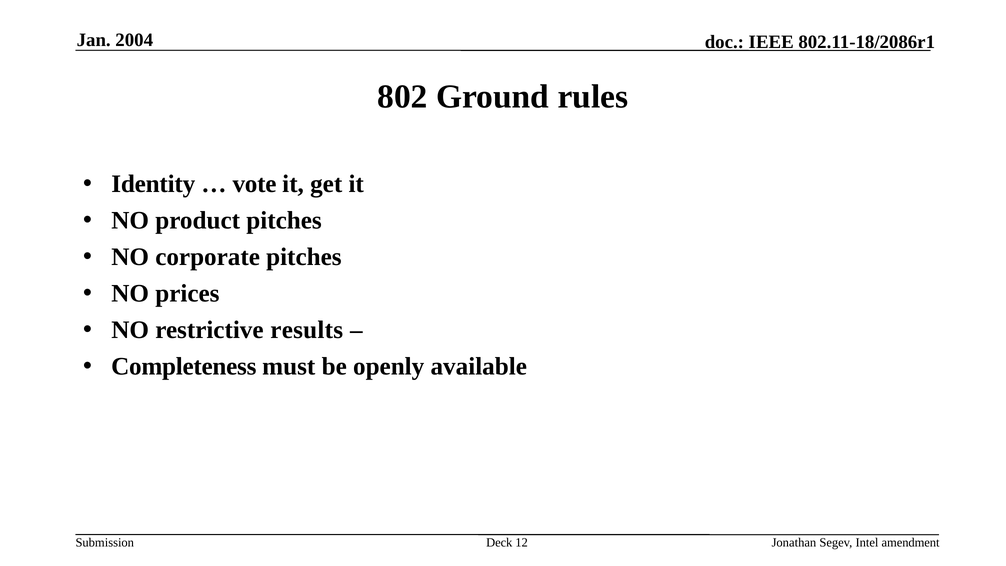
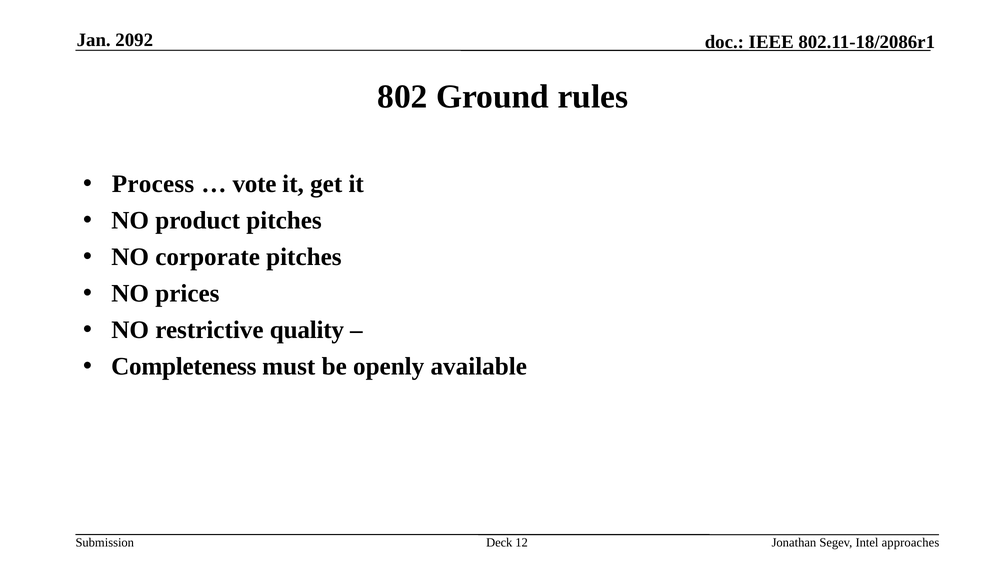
2004: 2004 -> 2092
Identity: Identity -> Process
results: results -> quality
amendment: amendment -> approaches
